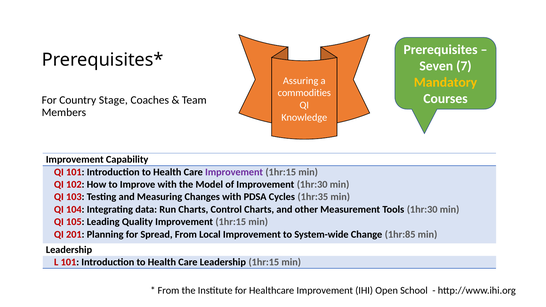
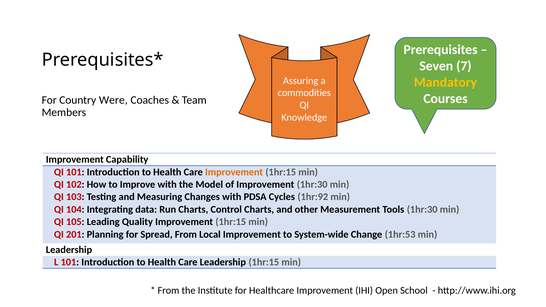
Stage: Stage -> Were
Improvement at (234, 172) colour: purple -> orange
1hr:35: 1hr:35 -> 1hr:92
1hr:85: 1hr:85 -> 1hr:53
